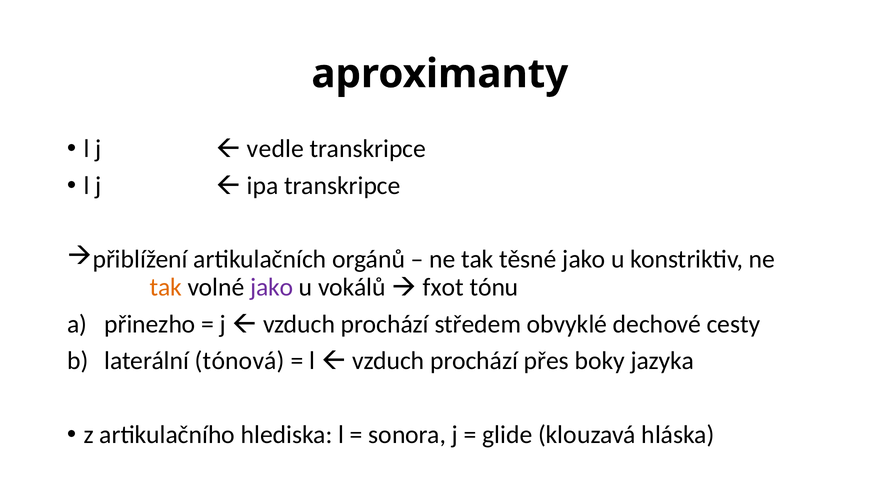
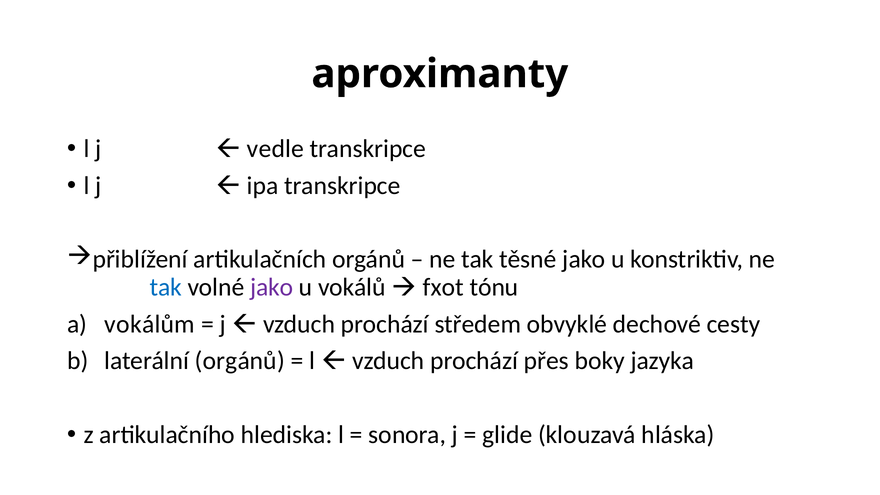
tak at (166, 287) colour: orange -> blue
přinezho: přinezho -> vokálům
laterální tónová: tónová -> orgánů
